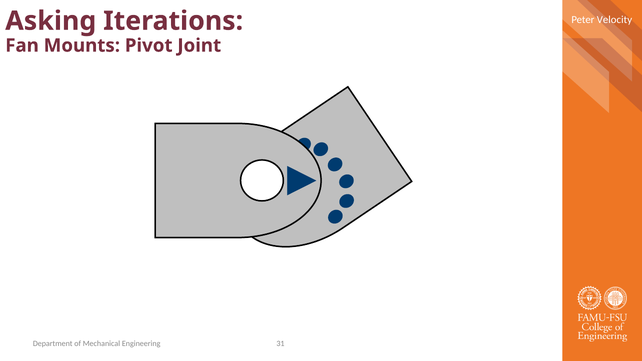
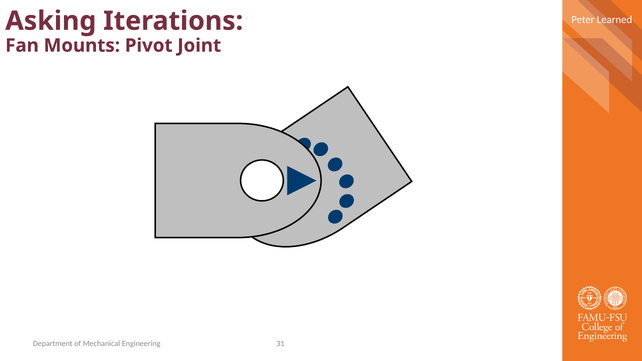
Velocity: Velocity -> Learned
